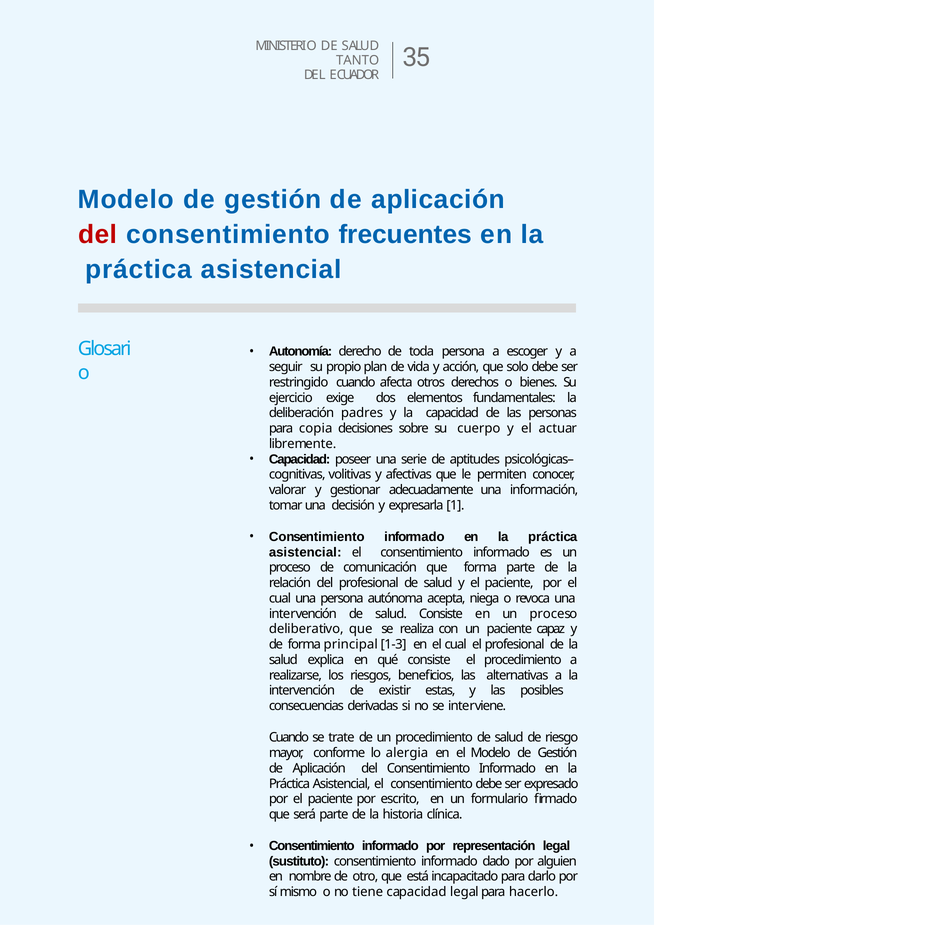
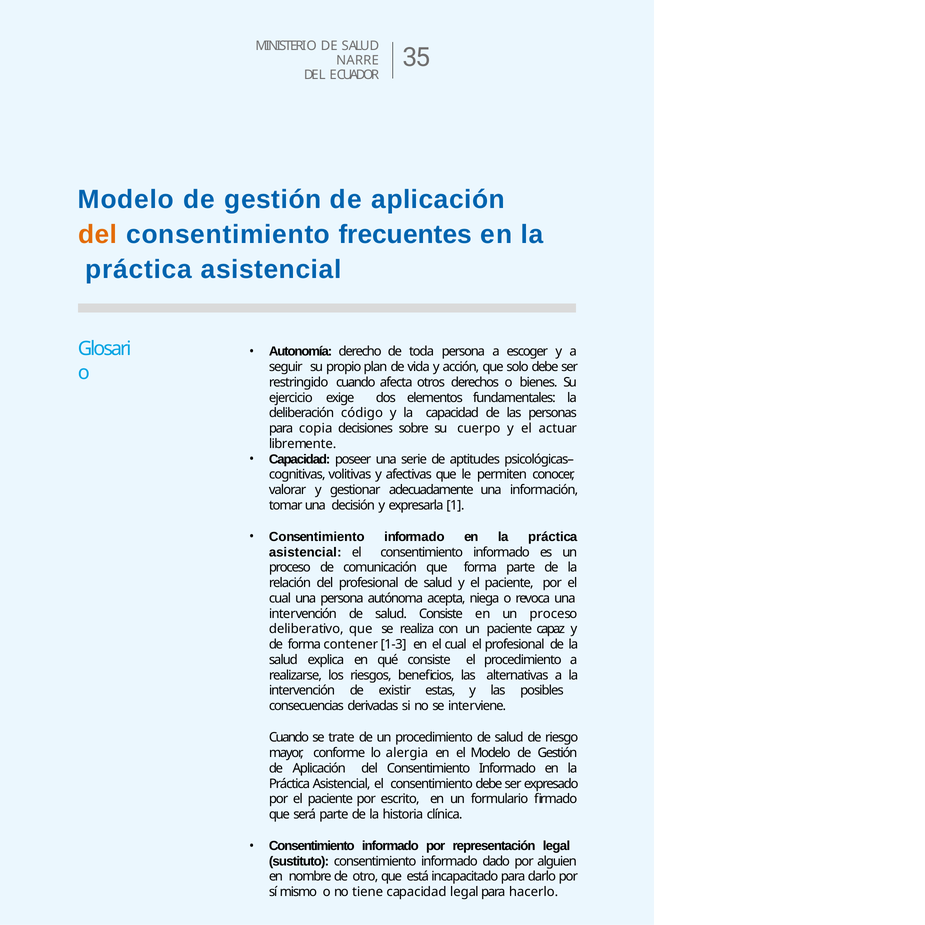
TANTO: TANTO -> NARRE
del at (98, 235) colour: red -> orange
padres: padres -> código
principal: principal -> contener
